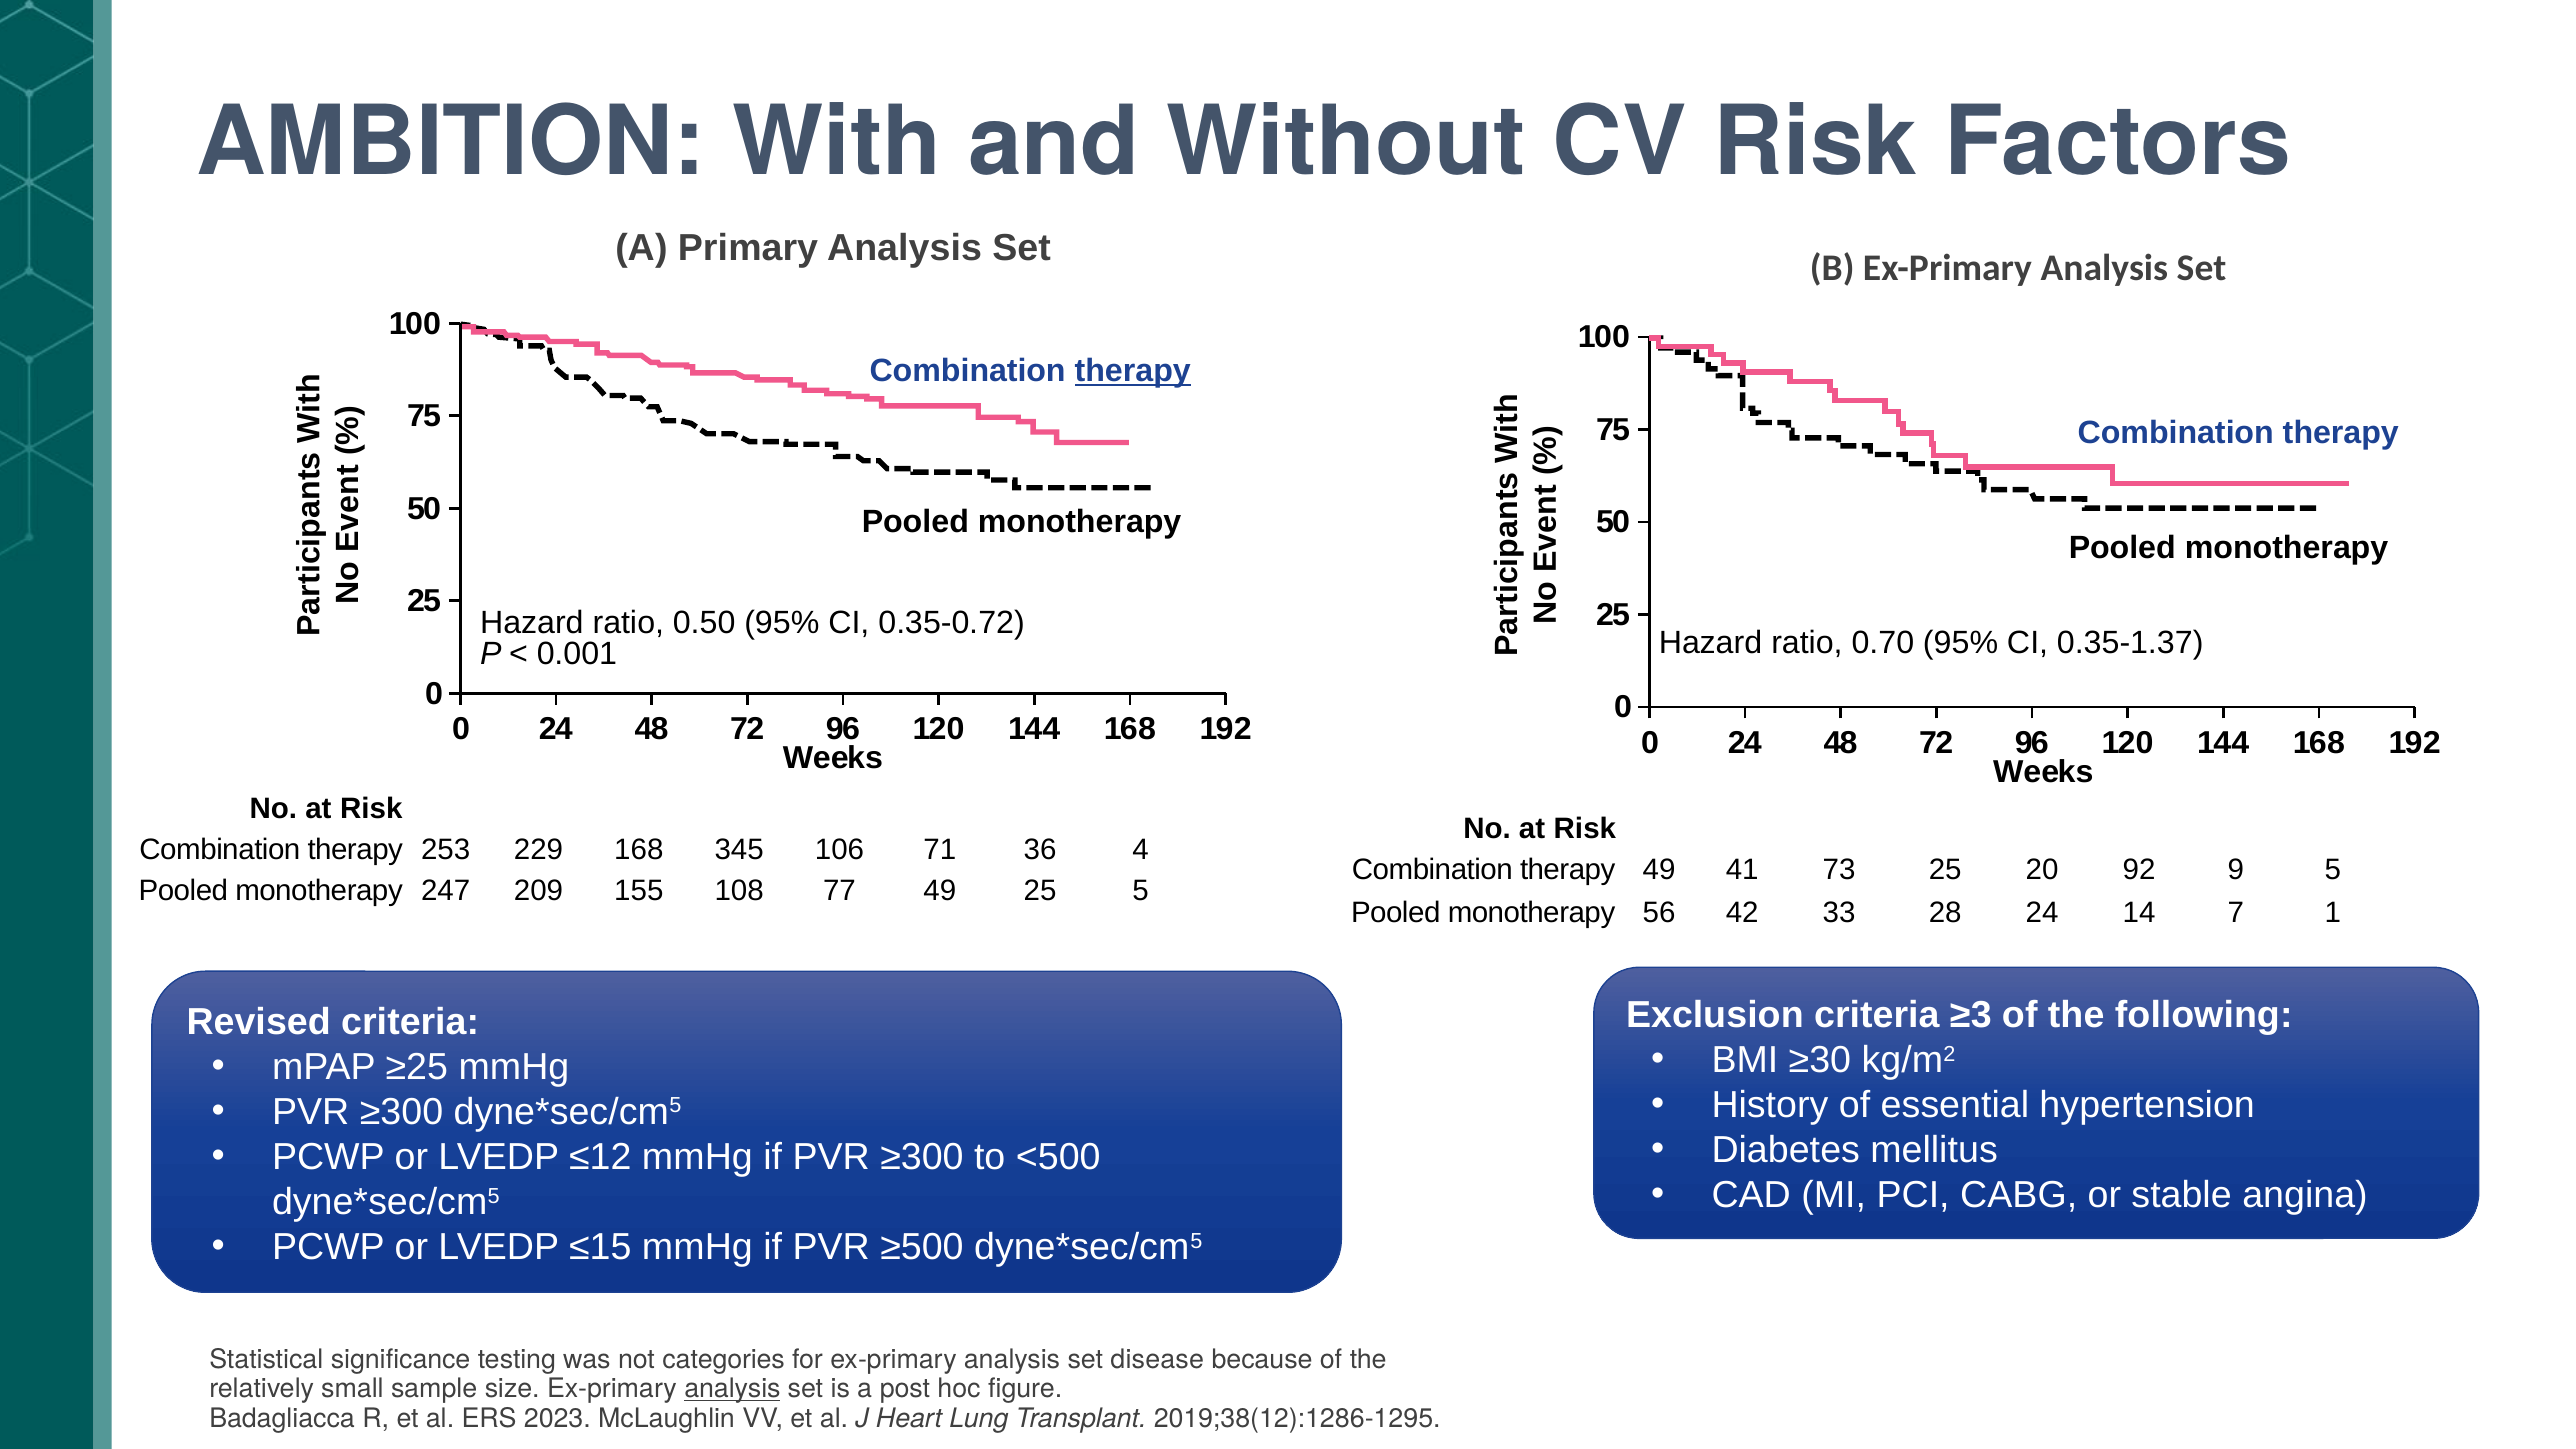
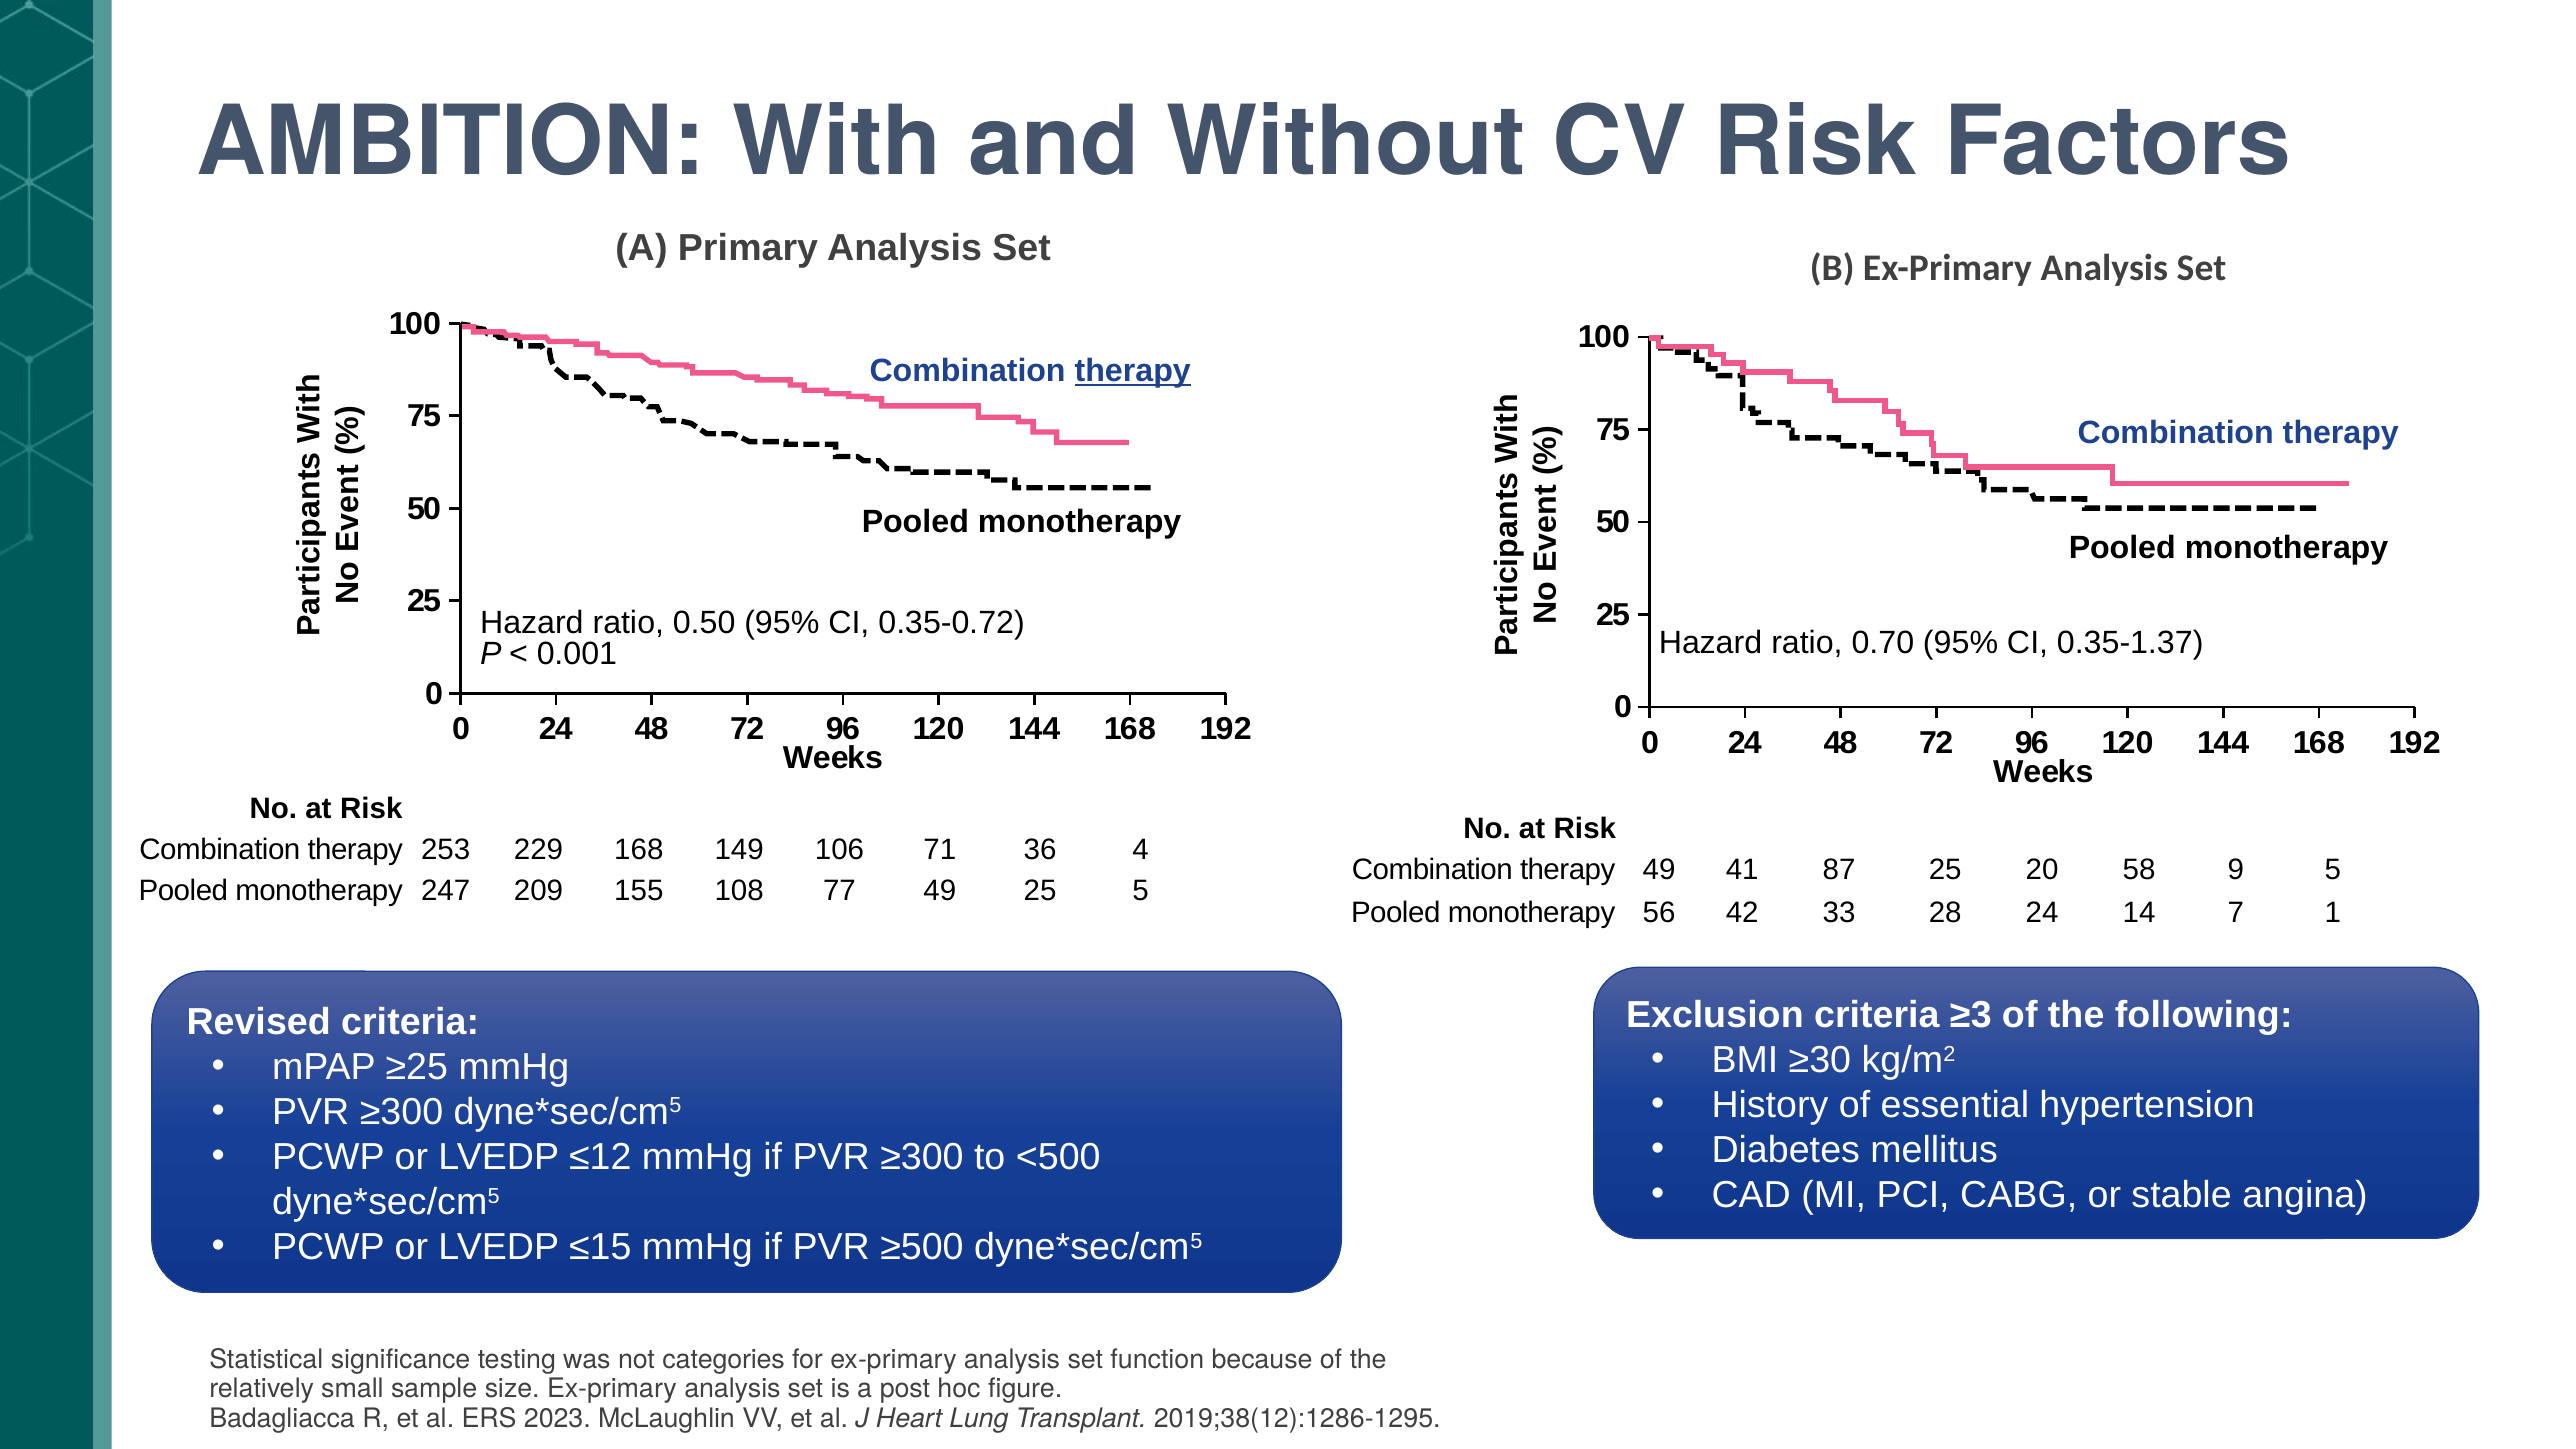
345: 345 -> 149
73: 73 -> 87
92: 92 -> 58
disease: disease -> function
analysis at (732, 1389) underline: present -> none
